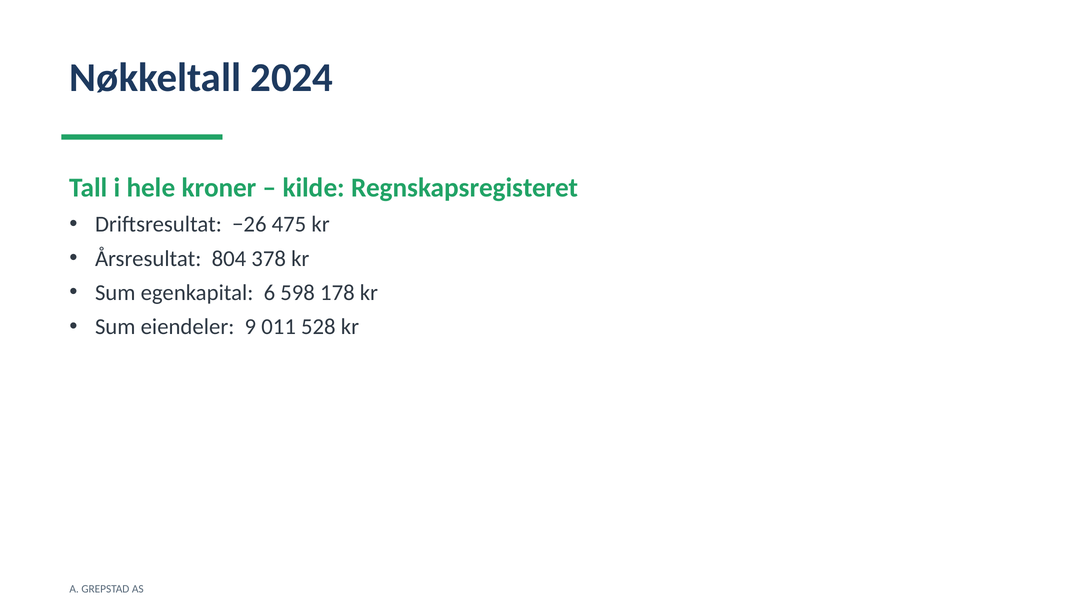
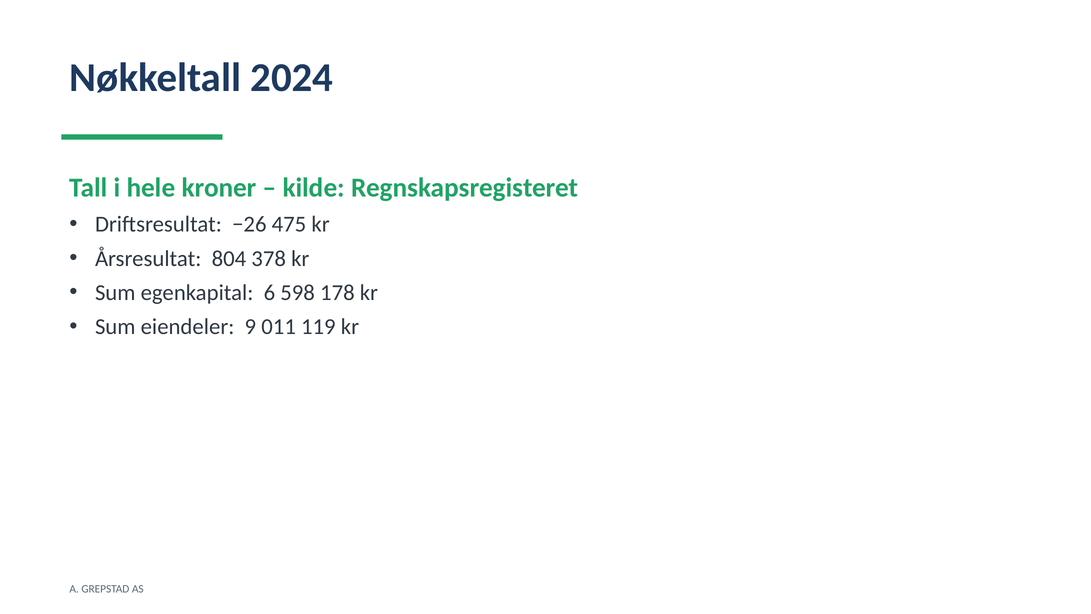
528: 528 -> 119
